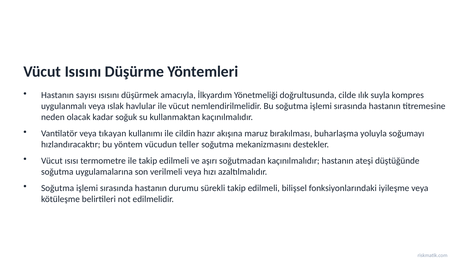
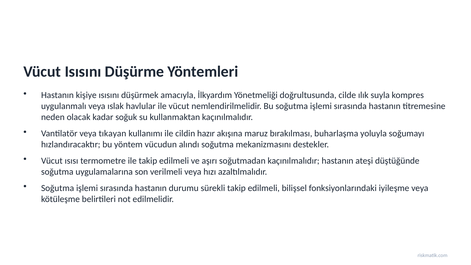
sayısı: sayısı -> kişiye
teller: teller -> alındı
